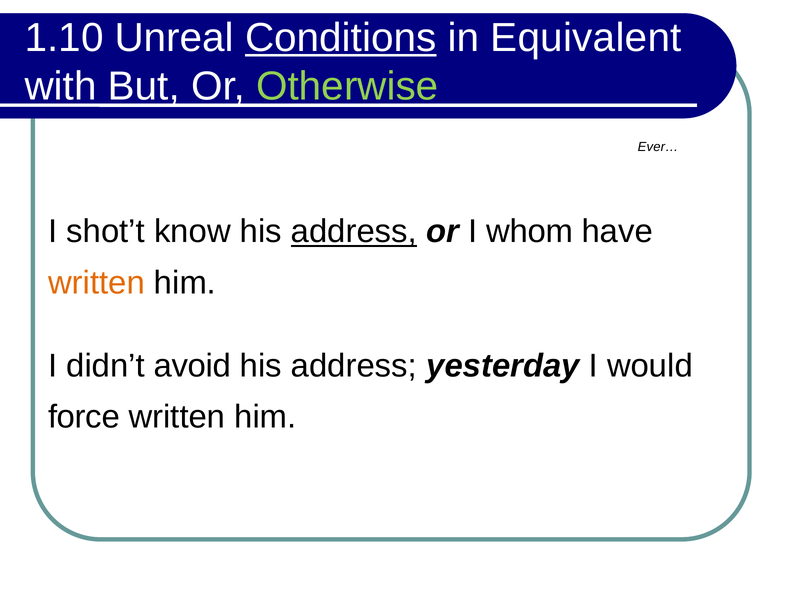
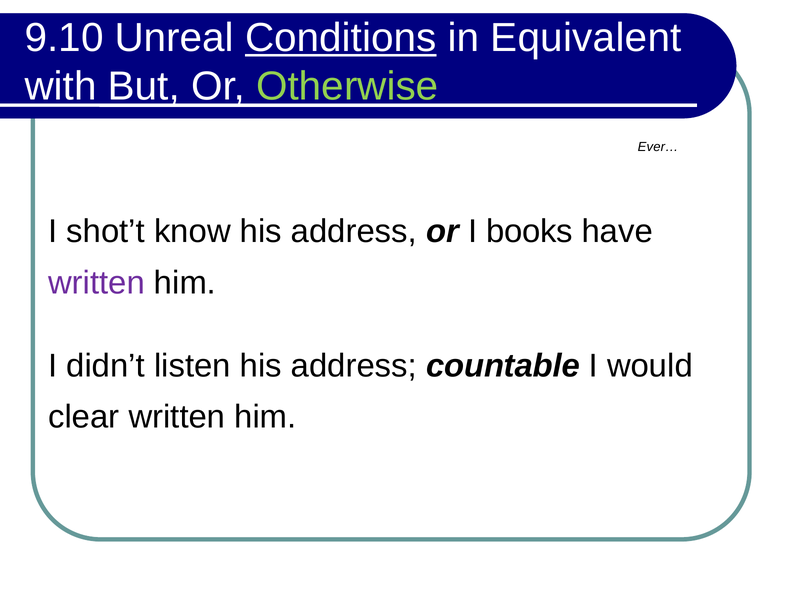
1.10: 1.10 -> 9.10
address at (354, 232) underline: present -> none
whom: whom -> books
written at (97, 283) colour: orange -> purple
avoid: avoid -> listen
yesterday: yesterday -> countable
force: force -> clear
